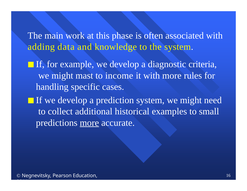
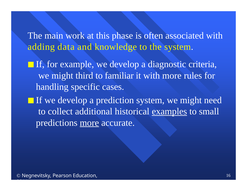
mast: mast -> third
income: income -> familiar
examples underline: none -> present
